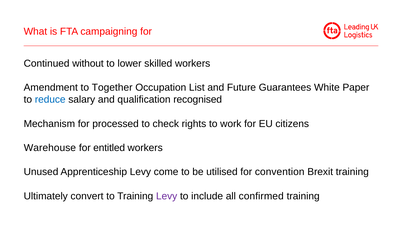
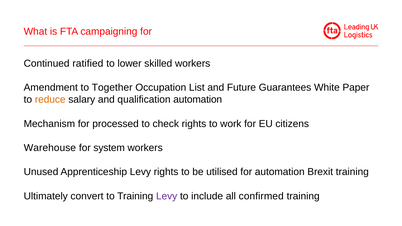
without: without -> ratified
reduce colour: blue -> orange
qualification recognised: recognised -> automation
entitled: entitled -> system
Levy come: come -> rights
for convention: convention -> automation
